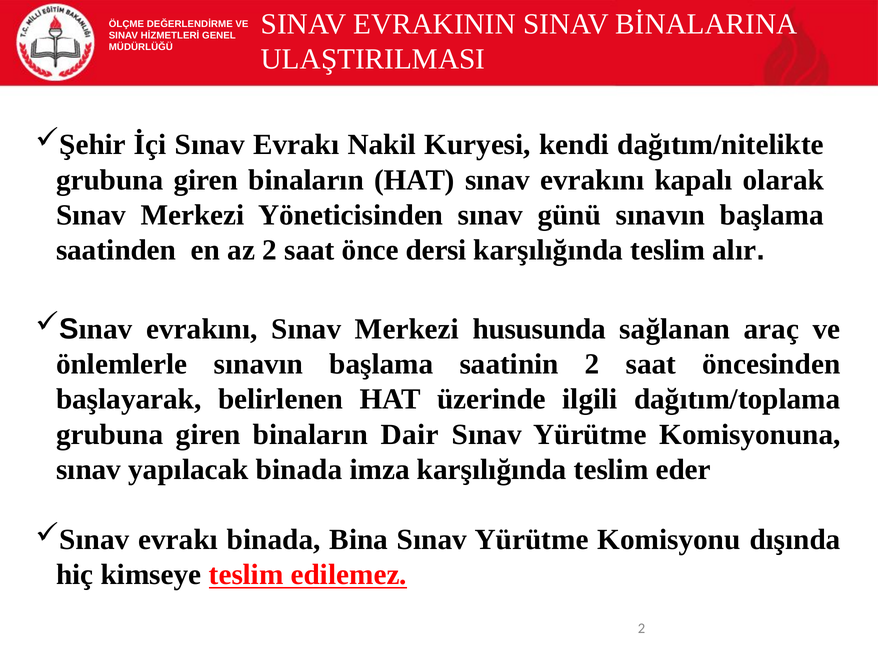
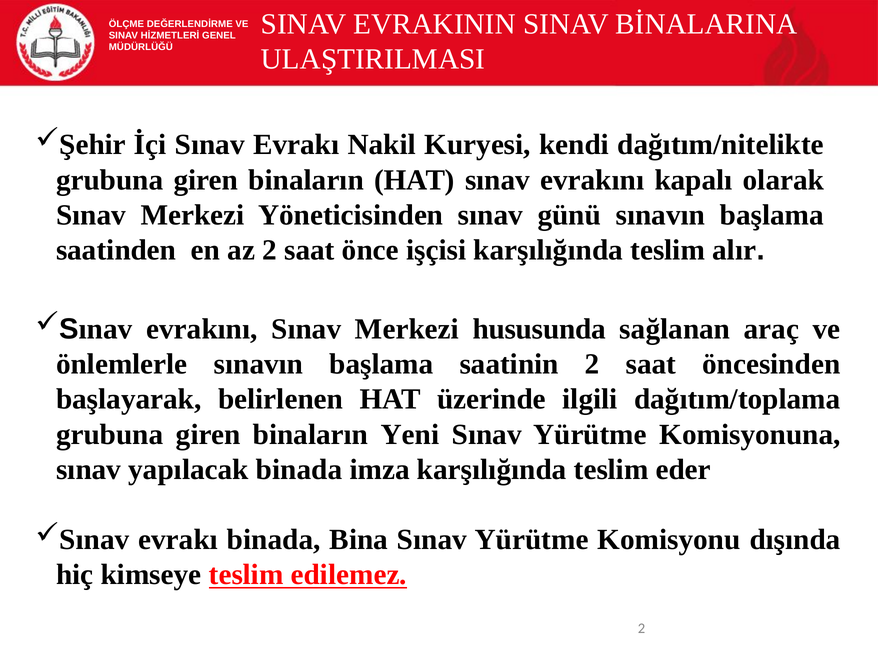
dersi: dersi -> işçisi
Dair: Dair -> Yeni
